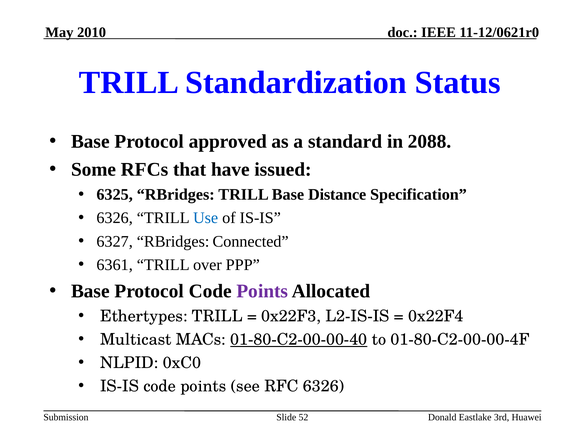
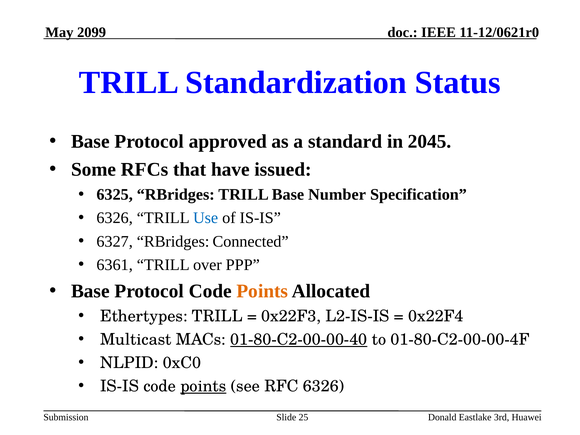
2010: 2010 -> 2099
2088: 2088 -> 2045
Distance: Distance -> Number
Points at (262, 291) colour: purple -> orange
points at (203, 386) underline: none -> present
52: 52 -> 25
